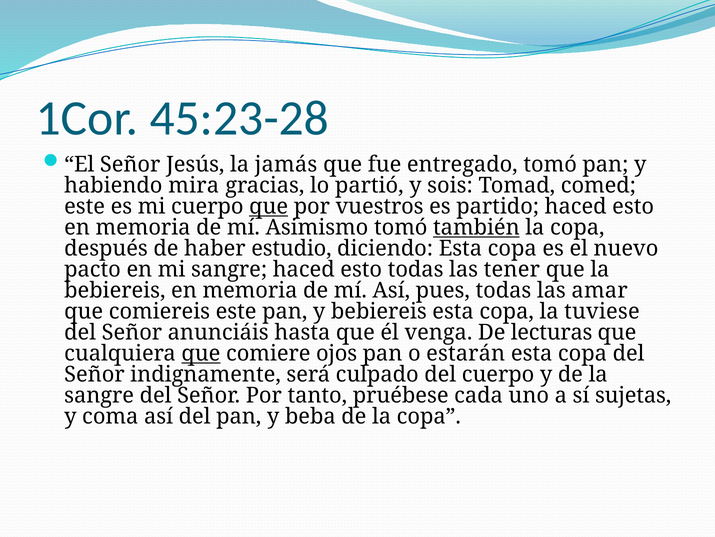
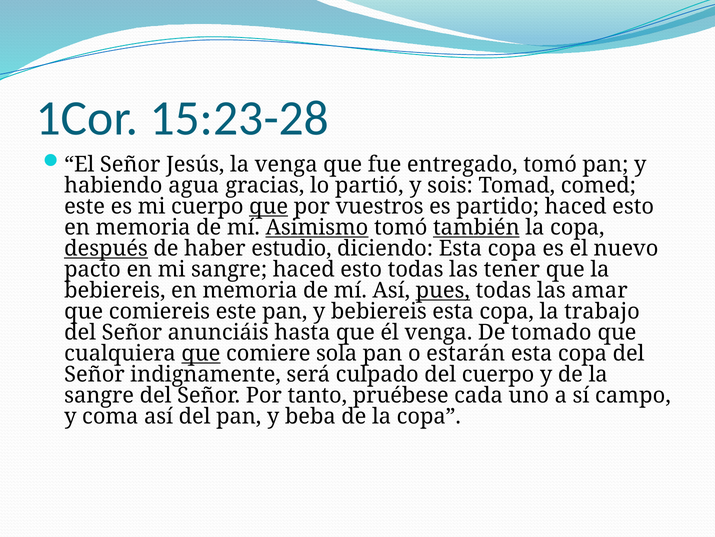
45:23-28: 45:23-28 -> 15:23-28
la jamás: jamás -> venga
mira: mira -> agua
Asimismo underline: none -> present
después underline: none -> present
pues underline: none -> present
tuviese: tuviese -> trabajo
lecturas: lecturas -> tomado
ojos: ojos -> sola
sujetas: sujetas -> campo
